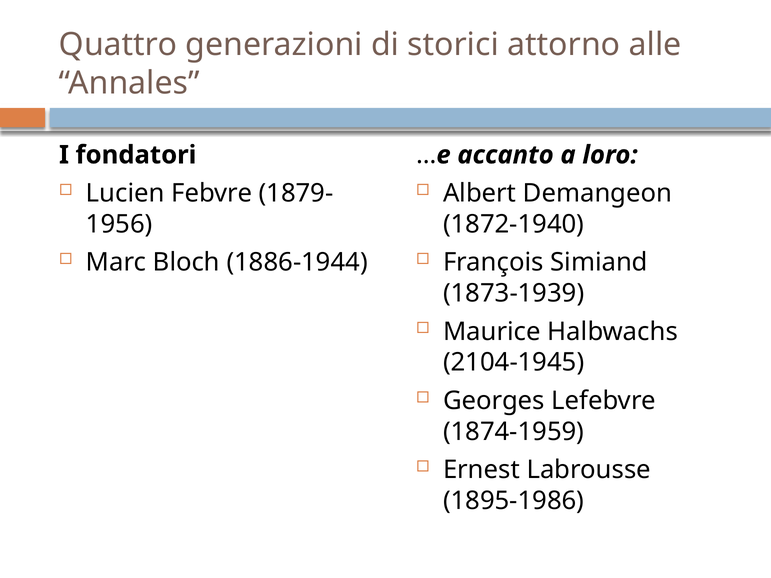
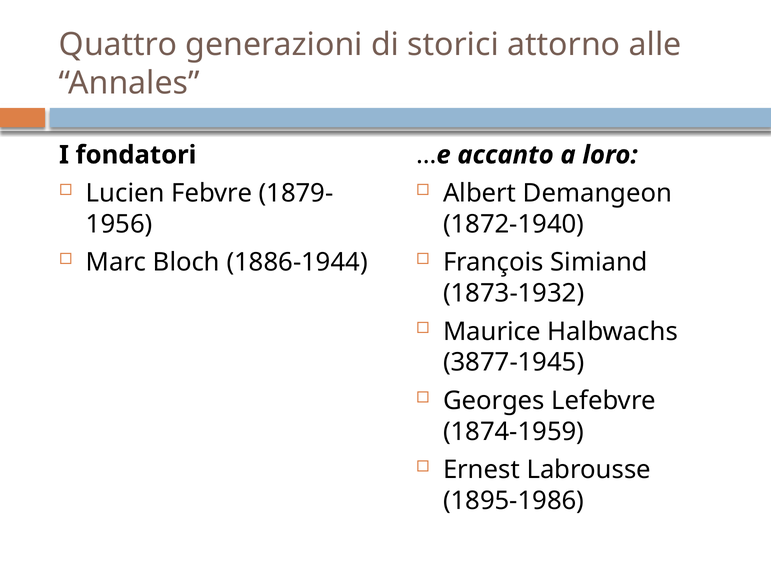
1873-1939: 1873-1939 -> 1873-1932
2104-1945: 2104-1945 -> 3877-1945
